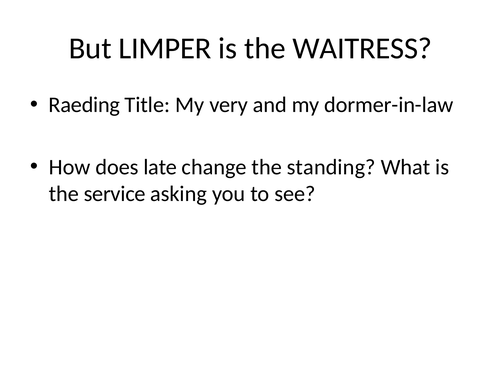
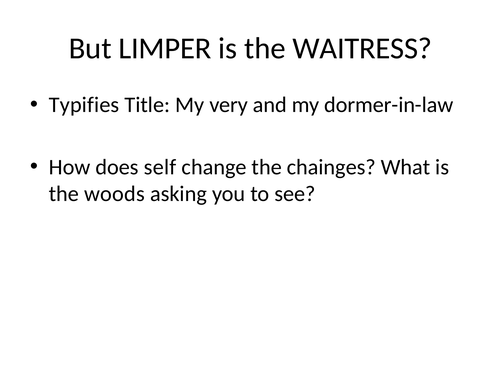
Raeding: Raeding -> Typifies
late: late -> self
standing: standing -> chainges
service: service -> woods
